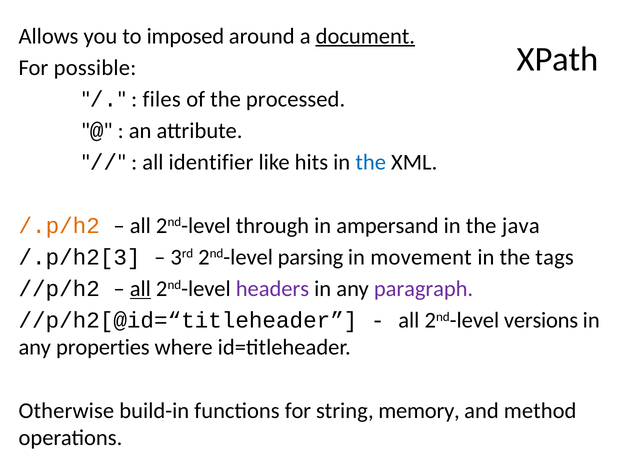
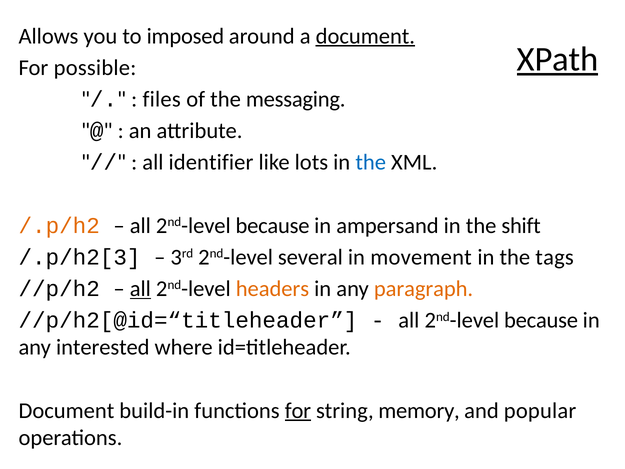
XPath underline: none -> present
processed: processed -> messaging
hits: hits -> lots
through at (272, 225): through -> because
java: java -> shift
parsing: parsing -> several
headers colour: purple -> orange
paragraph colour: purple -> orange
versions at (541, 320): versions -> because
properties: properties -> interested
Otherwise at (66, 410): Otherwise -> Document
for at (298, 410) underline: none -> present
method: method -> popular
